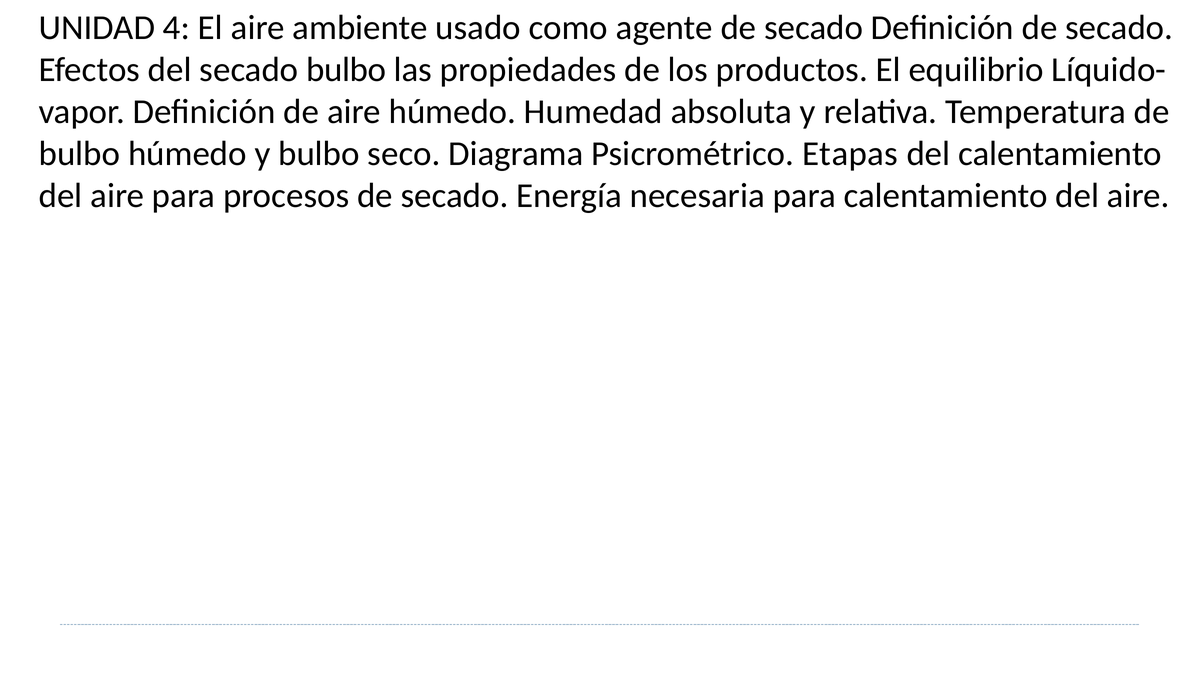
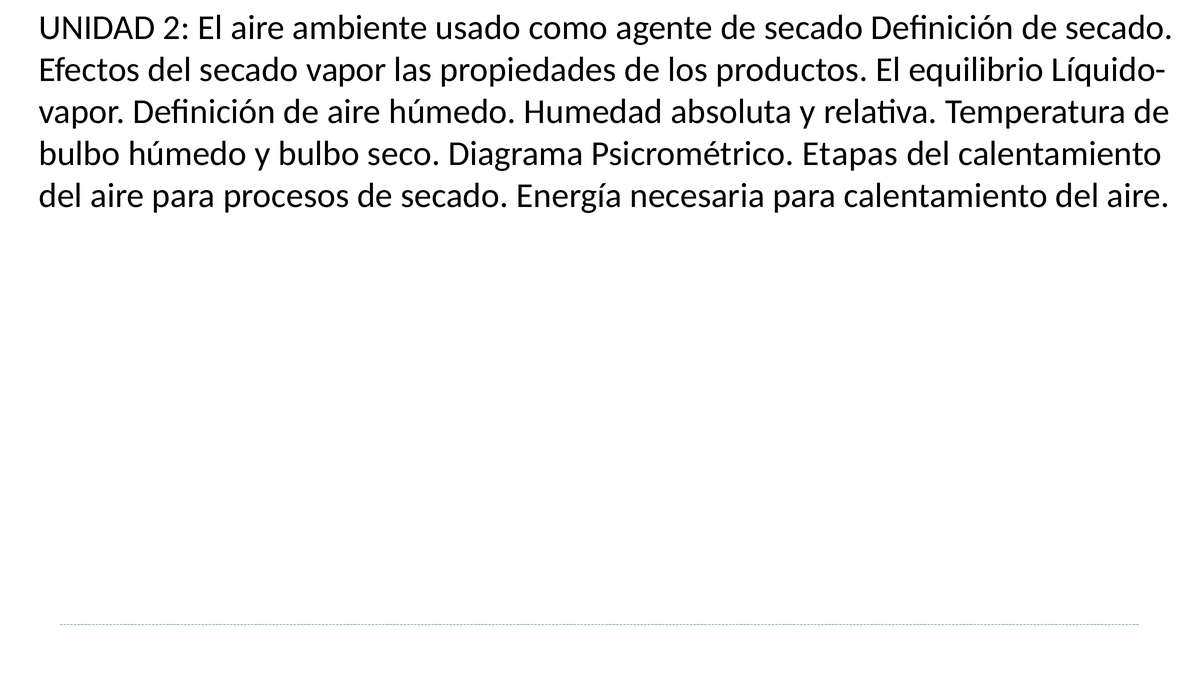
4: 4 -> 2
secado bulbo: bulbo -> vapor
